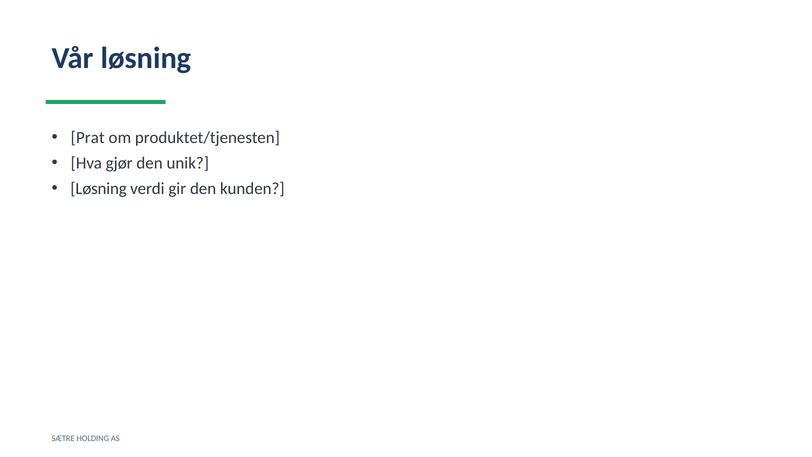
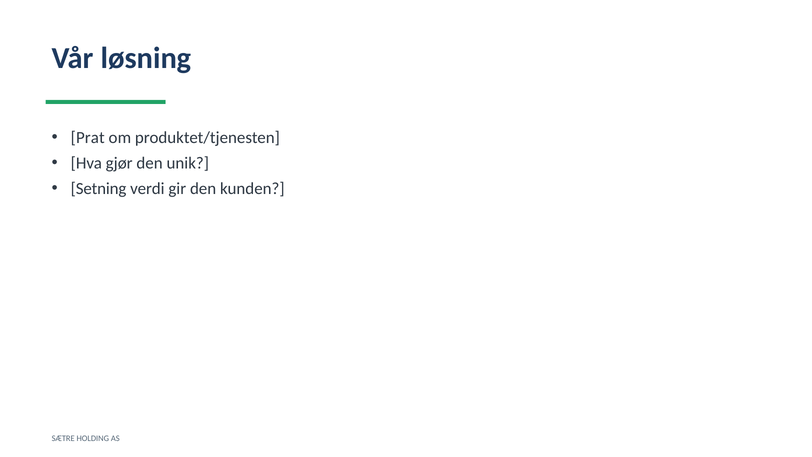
Løsning at (99, 188): Løsning -> Setning
